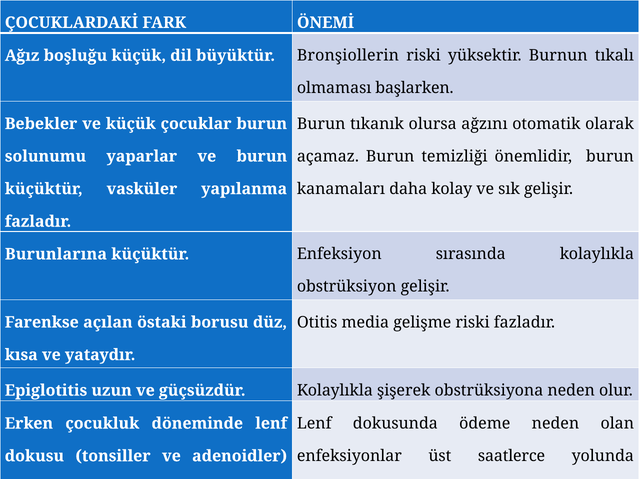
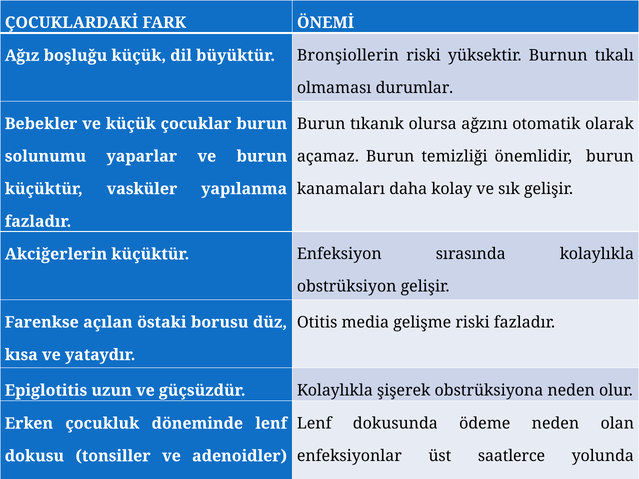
başlarken: başlarken -> durumlar
Burunlarına: Burunlarına -> Akciğerlerin
